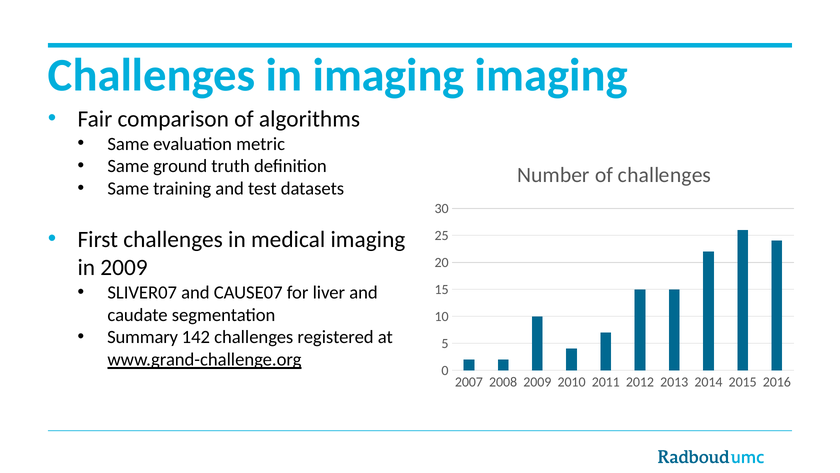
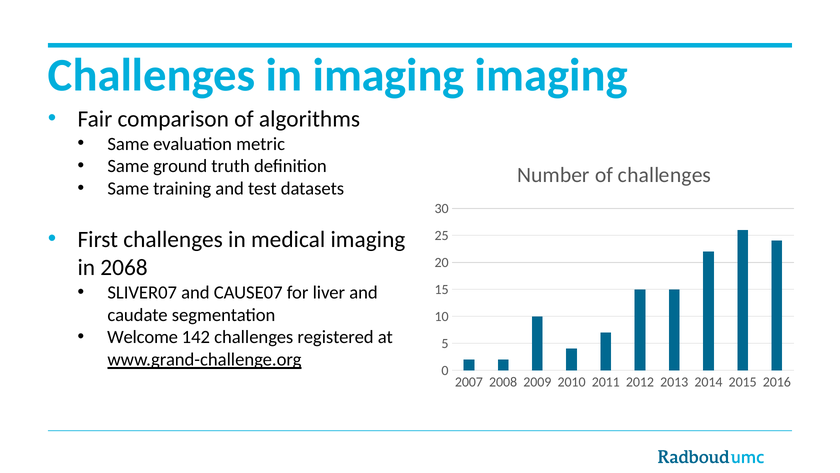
in 2009: 2009 -> 2068
Summary: Summary -> Welcome
